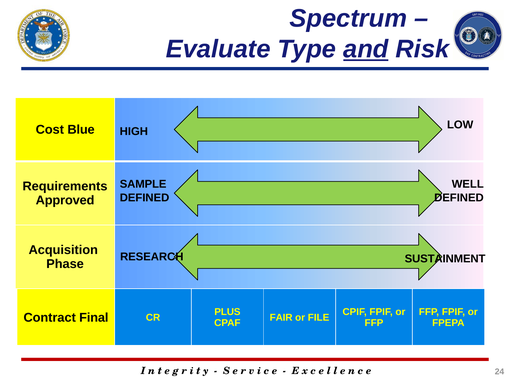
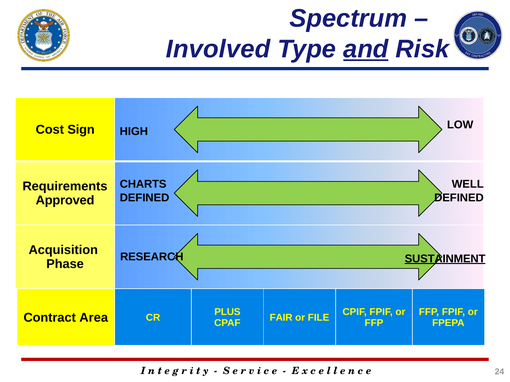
Evaluate: Evaluate -> Involved
Blue: Blue -> Sign
SAMPLE: SAMPLE -> CHARTS
SUSTAINMENT underline: none -> present
Final: Final -> Area
